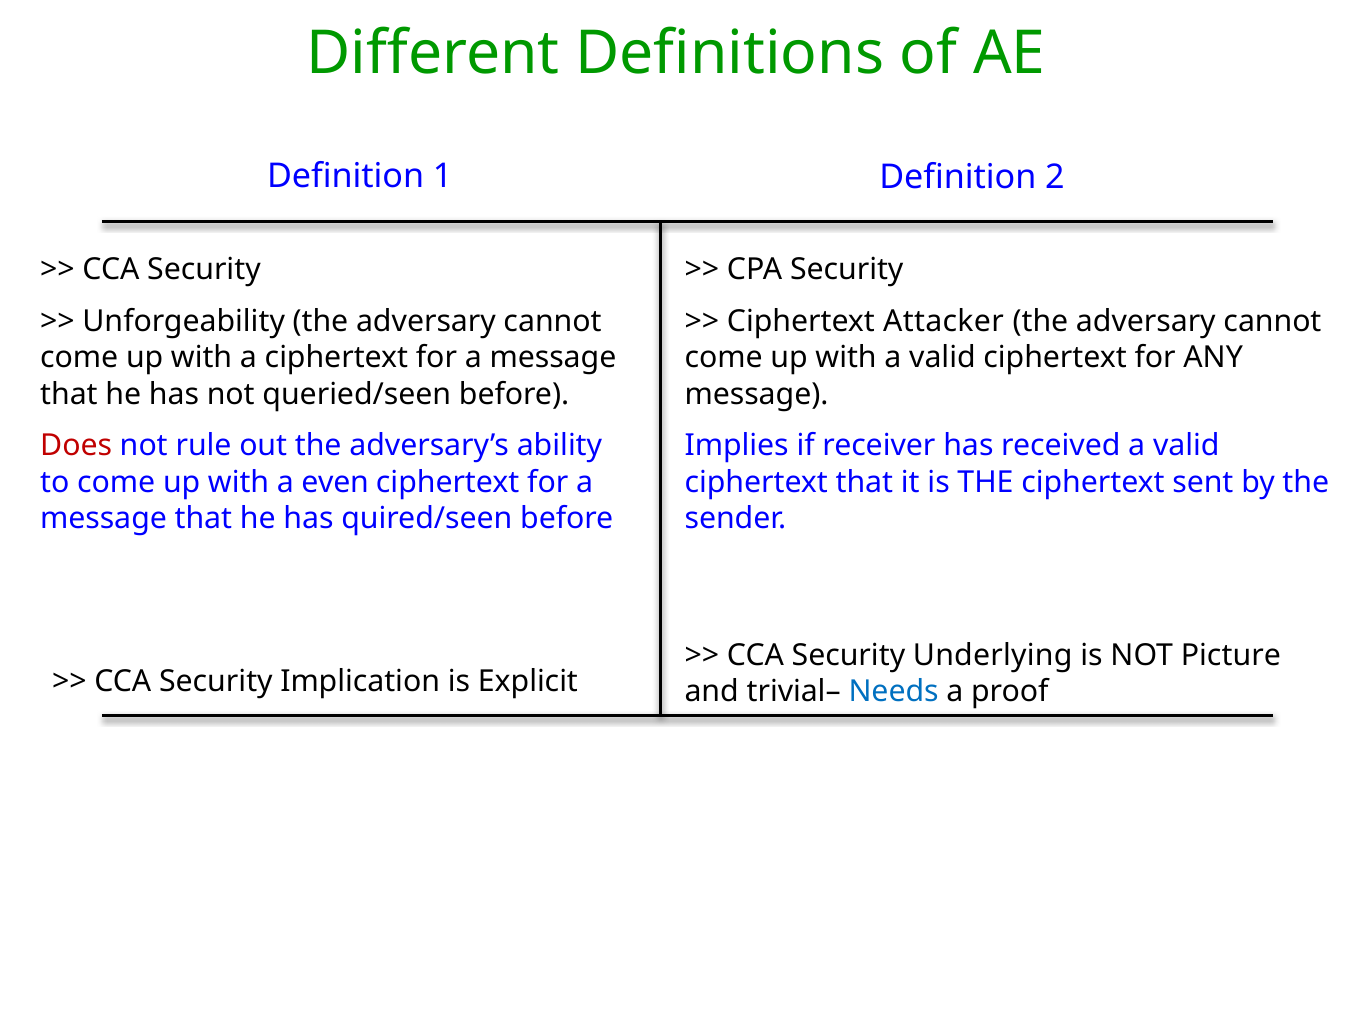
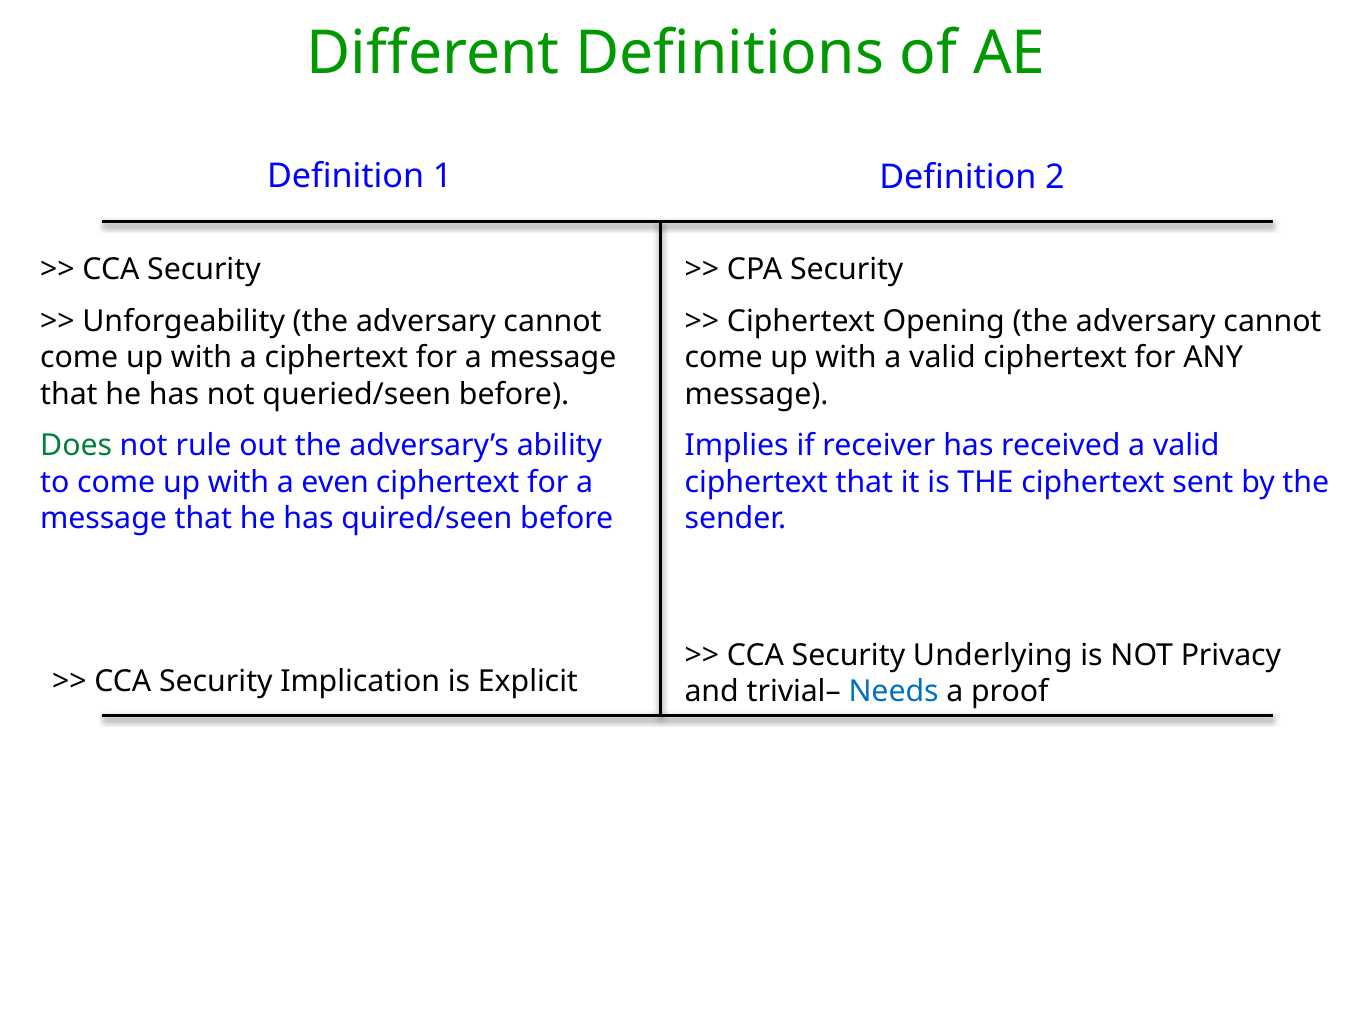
Attacker: Attacker -> Opening
Does colour: red -> green
Picture: Picture -> Privacy
